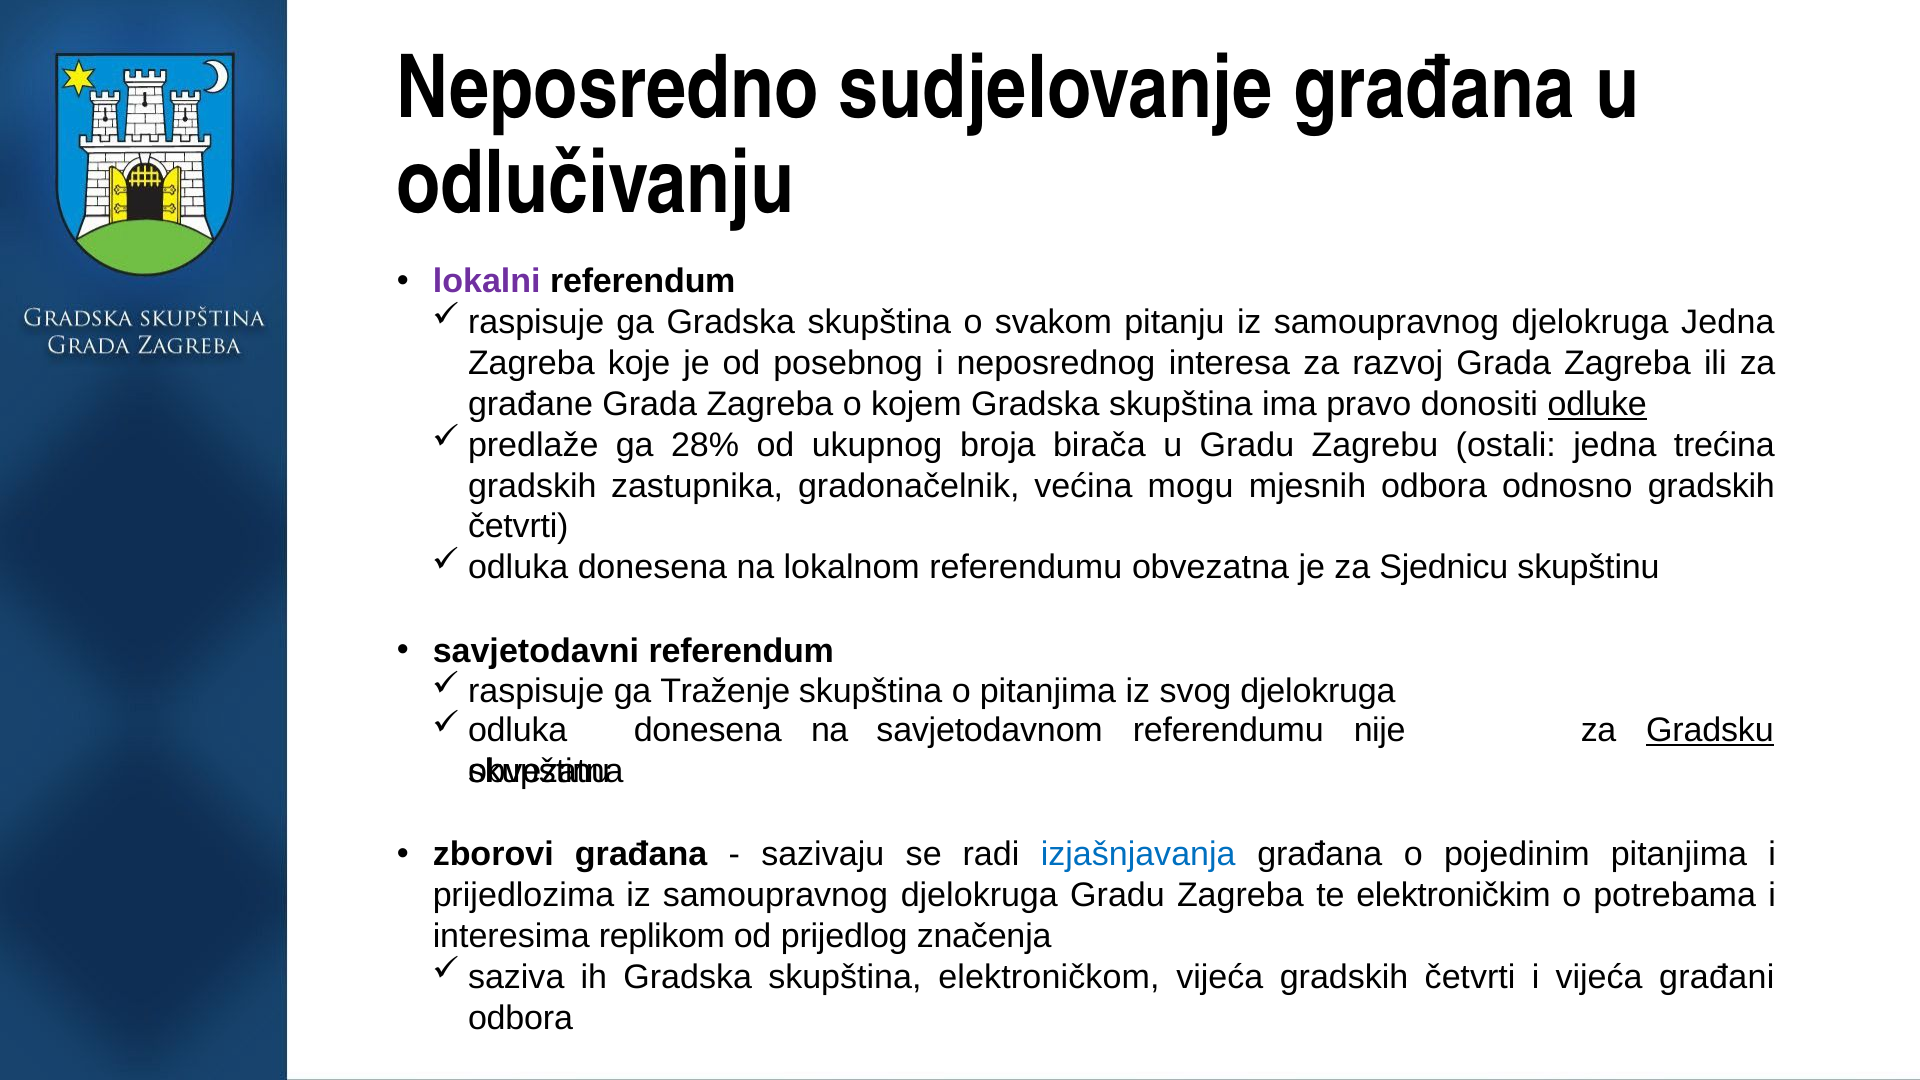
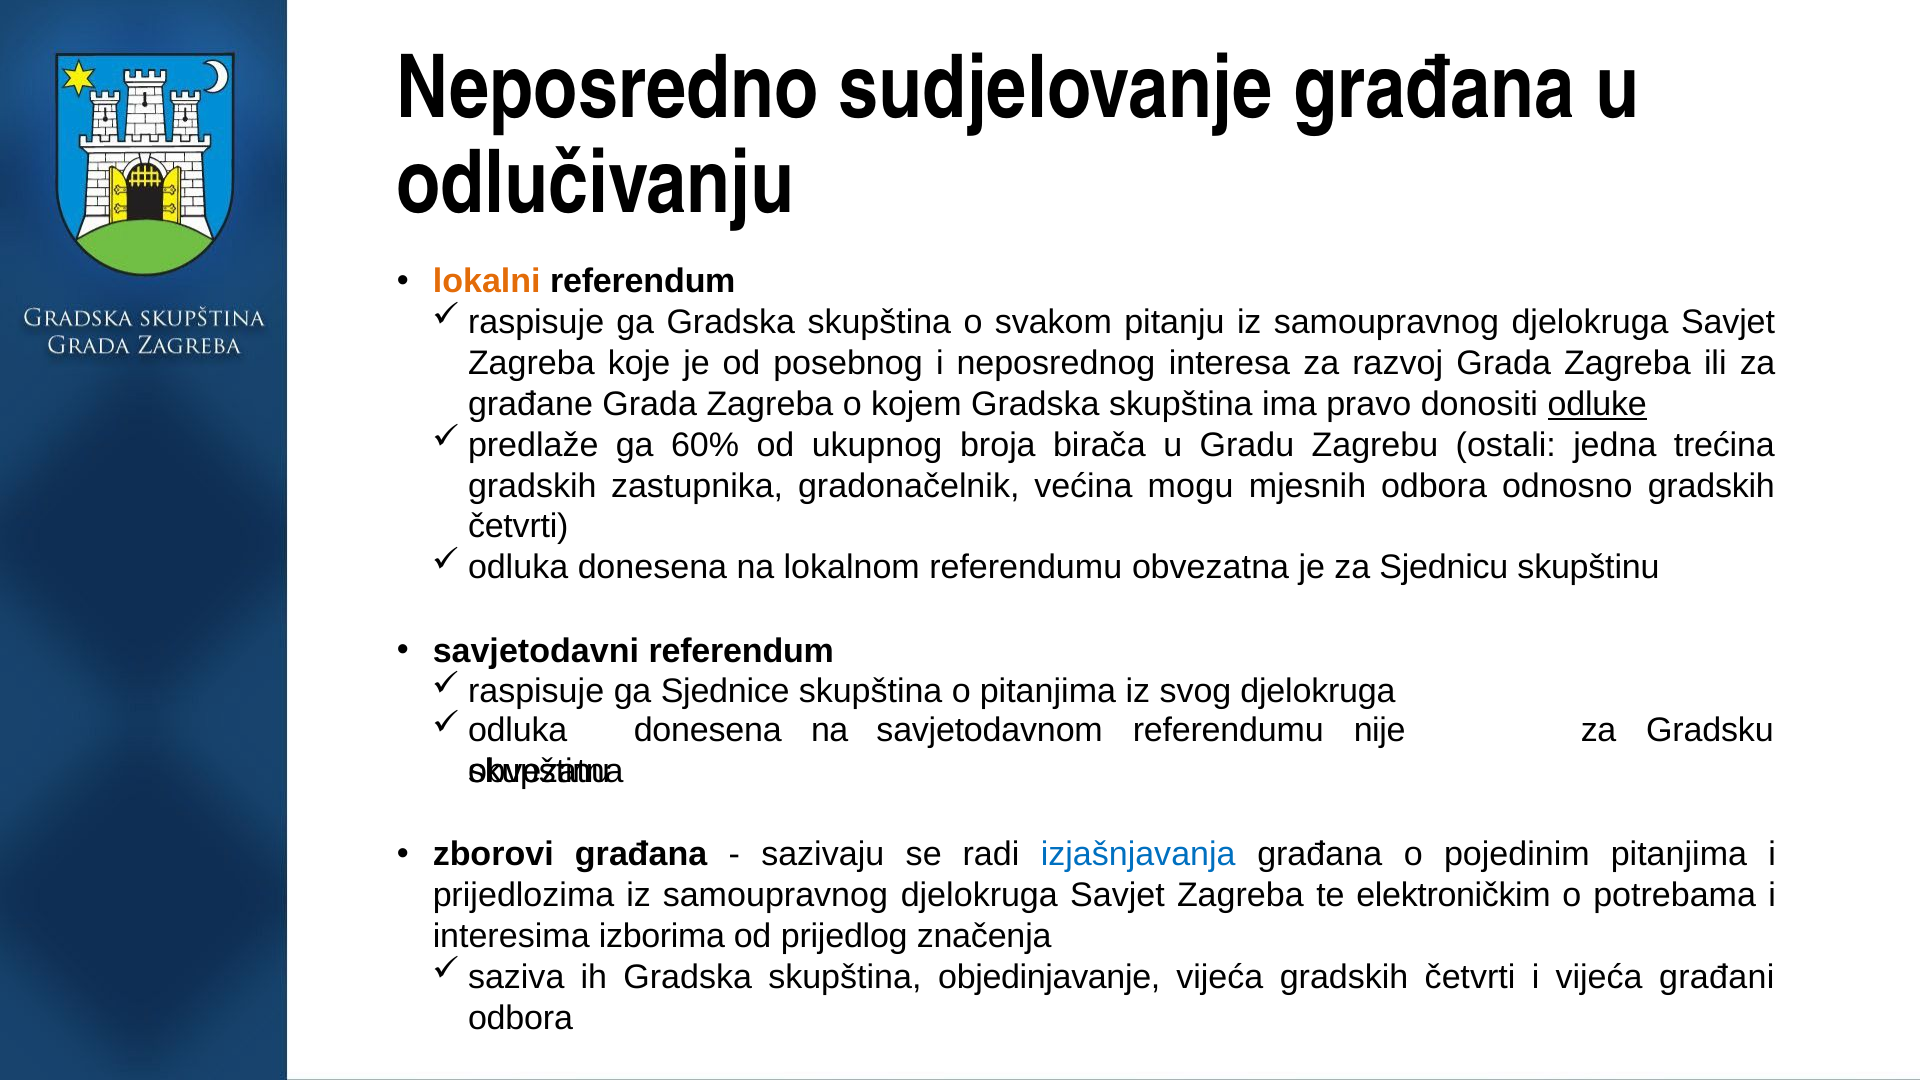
lokalni colour: purple -> orange
Jedna at (1728, 323): Jedna -> Savjet
28%: 28% -> 60%
Traženje: Traženje -> Sjednice
Gradsku underline: present -> none
Gradu at (1117, 895): Gradu -> Savjet
replikom: replikom -> izborima
elektroničkom: elektroničkom -> objedinjavanje
